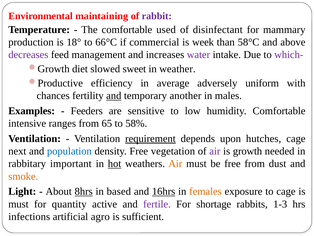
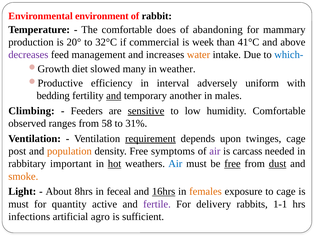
maintaining: maintaining -> environment
rabbit colour: purple -> black
used: used -> does
disinfectant: disinfectant -> abandoning
18°: 18° -> 20°
66°C: 66°C -> 32°C
58°C: 58°C -> 41°C
water colour: purple -> orange
which- colour: purple -> blue
sweet: sweet -> many
average: average -> interval
chances: chances -> bedding
Examples: Examples -> Climbing
sensitive underline: none -> present
intensive: intensive -> observed
65: 65 -> 58
58%: 58% -> 31%
hutches: hutches -> twinges
next: next -> post
population colour: blue -> orange
vegetation: vegetation -> symptoms
growth: growth -> carcass
Air at (175, 163) colour: orange -> blue
free at (232, 163) underline: none -> present
dust underline: none -> present
8hrs underline: present -> none
based: based -> feceal
shortage: shortage -> delivery
1-3: 1-3 -> 1-1
